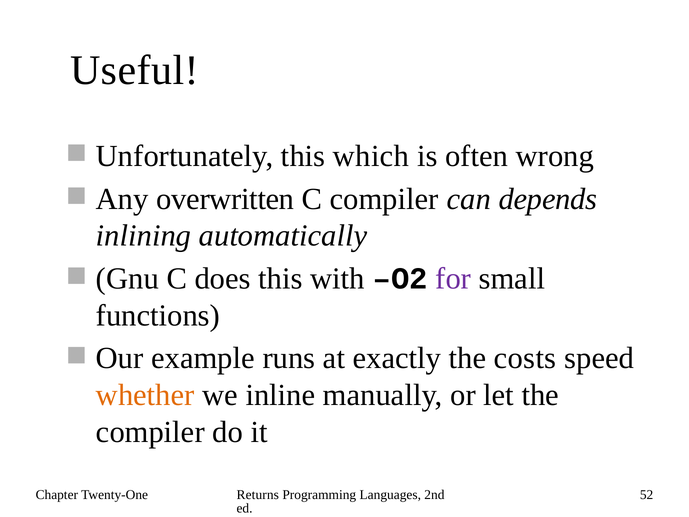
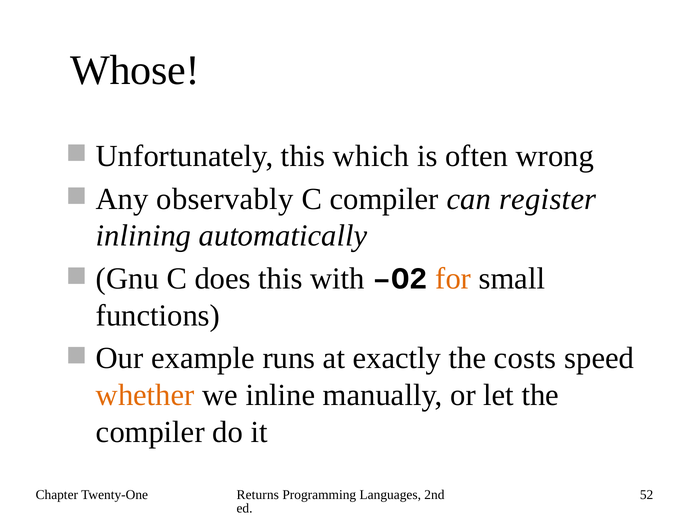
Useful: Useful -> Whose
overwritten: overwritten -> observably
depends: depends -> register
for colour: purple -> orange
